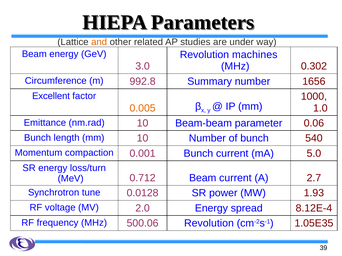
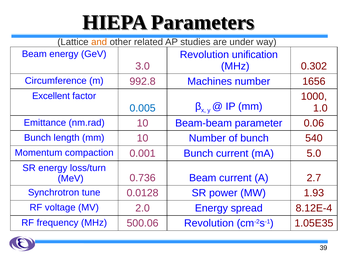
machines: machines -> unification
Summary: Summary -> Machines
0.005 colour: orange -> blue
0.712: 0.712 -> 0.736
